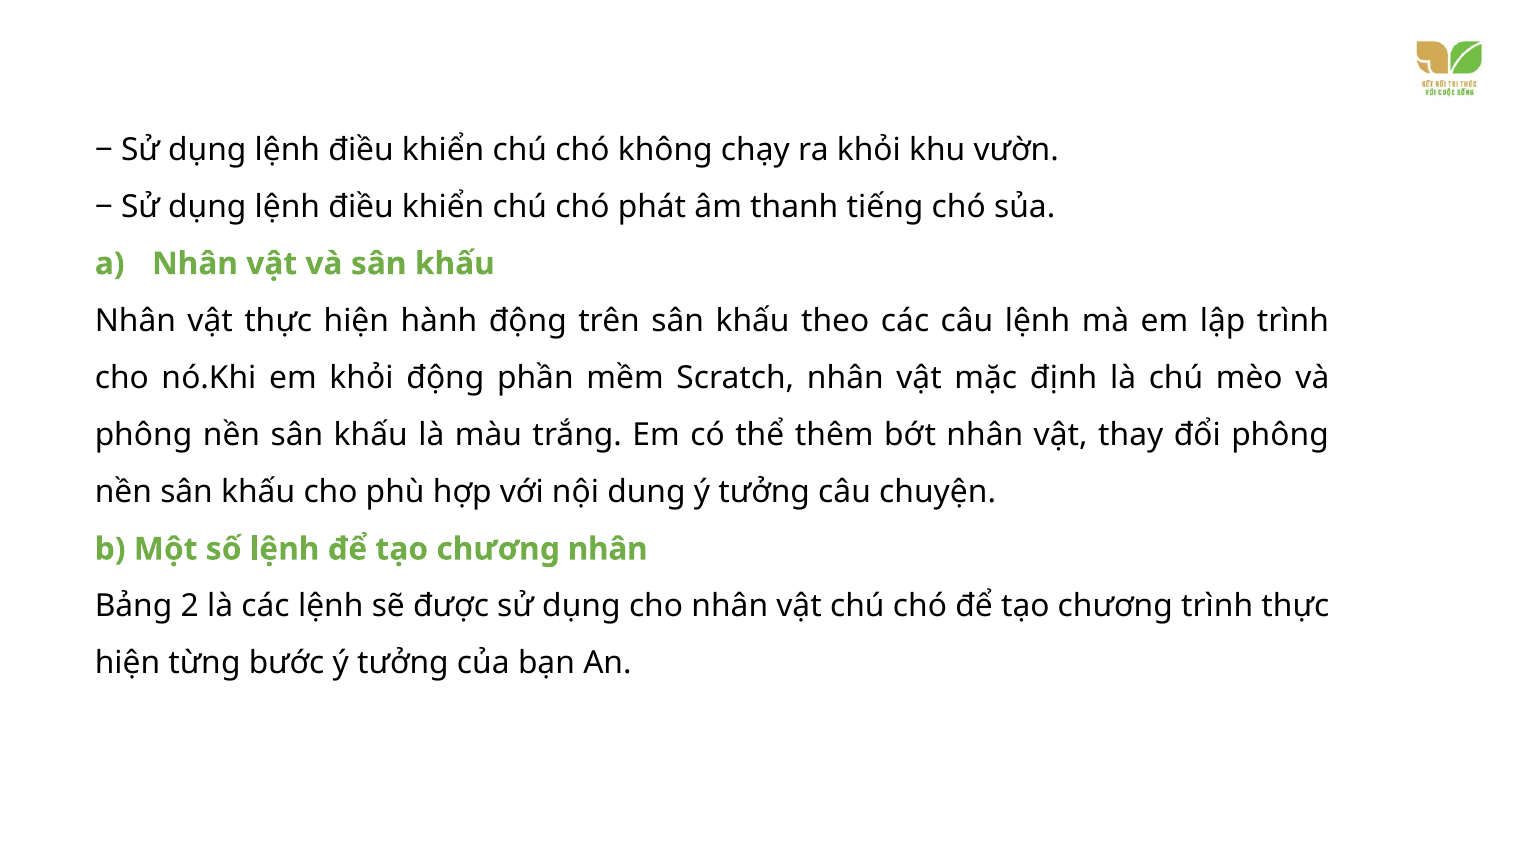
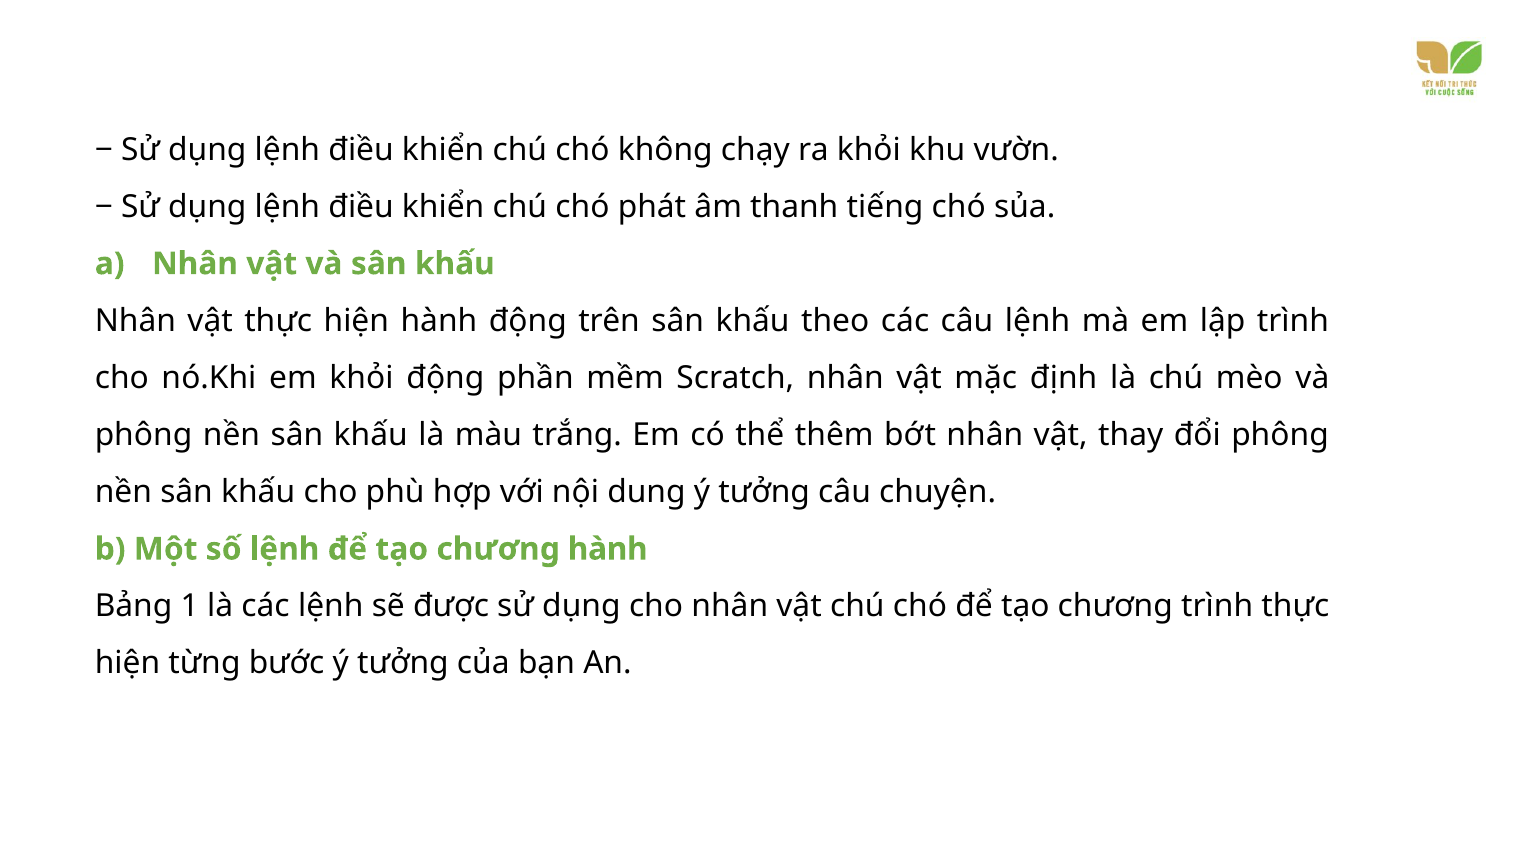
chương nhân: nhân -> hành
2: 2 -> 1
